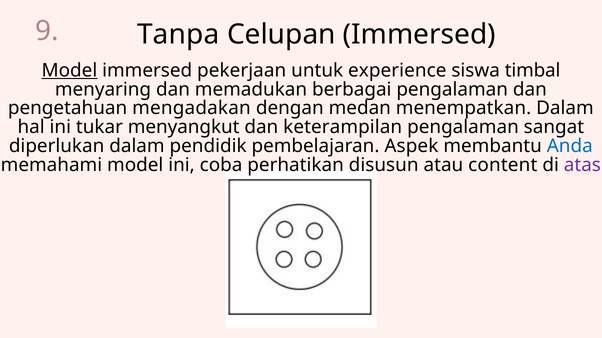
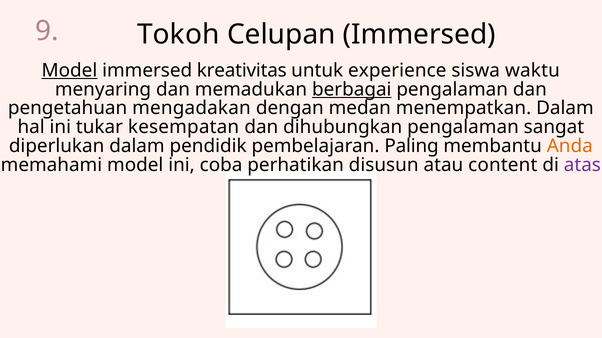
Tanpa: Tanpa -> Tokoh
pekerjaan: pekerjaan -> kreativitas
timbal: timbal -> waktu
berbagai underline: none -> present
menyangkut: menyangkut -> kesempatan
keterampilan: keterampilan -> dihubungkan
Aspek: Aspek -> Paling
Anda colour: blue -> orange
